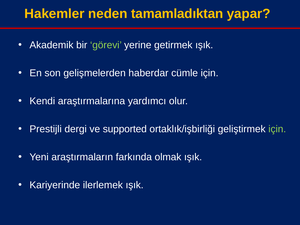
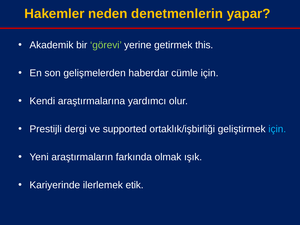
tamamladıktan: tamamladıktan -> denetmenlerin
getirmek ışık: ışık -> this
için at (277, 129) colour: light green -> light blue
ilerlemek ışık: ışık -> etik
